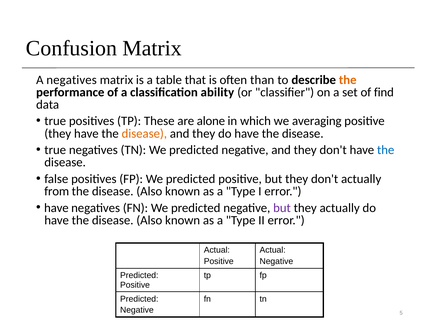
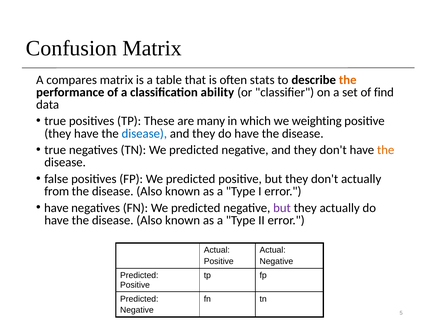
A negatives: negatives -> compares
than: than -> stats
alone: alone -> many
averaging: averaging -> weighting
disease at (144, 133) colour: orange -> blue
the at (386, 150) colour: blue -> orange
